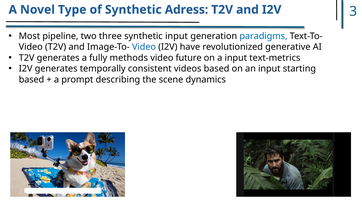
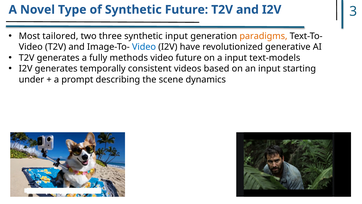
Synthetic Adress: Adress -> Future
pipeline: pipeline -> tailored
paradigms colour: blue -> orange
text-metrics: text-metrics -> text-models
based at (31, 79): based -> under
